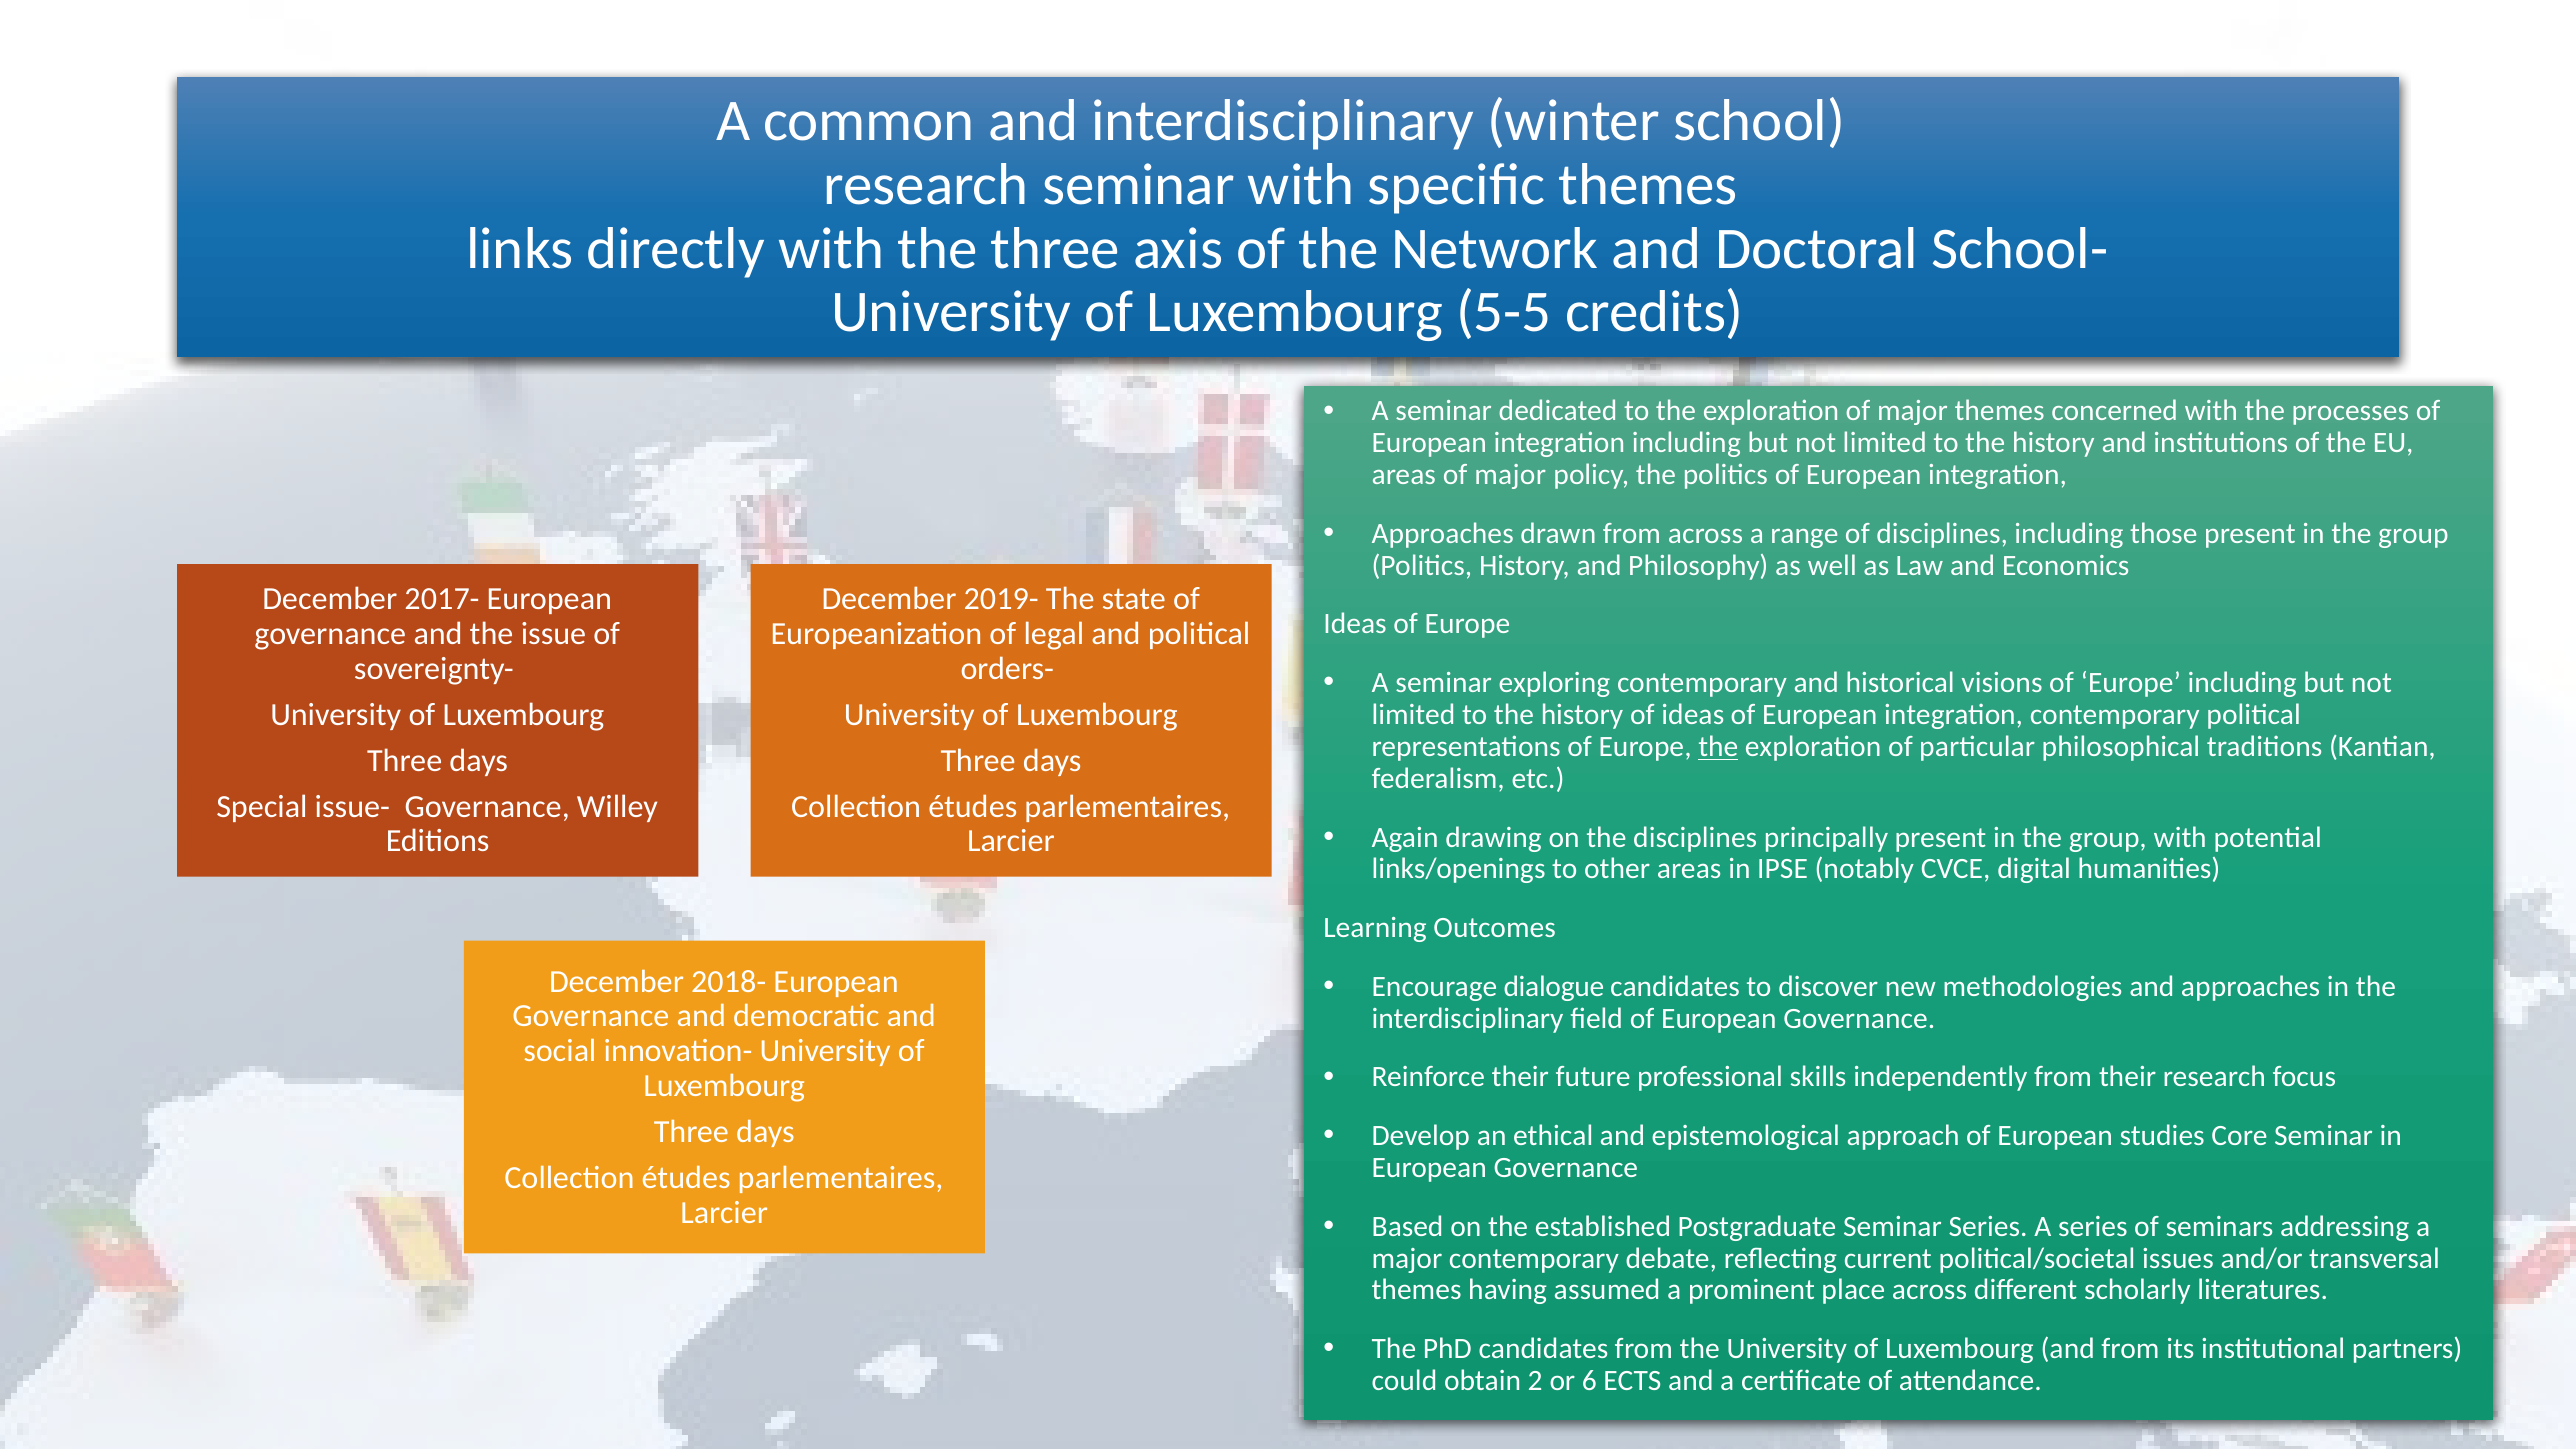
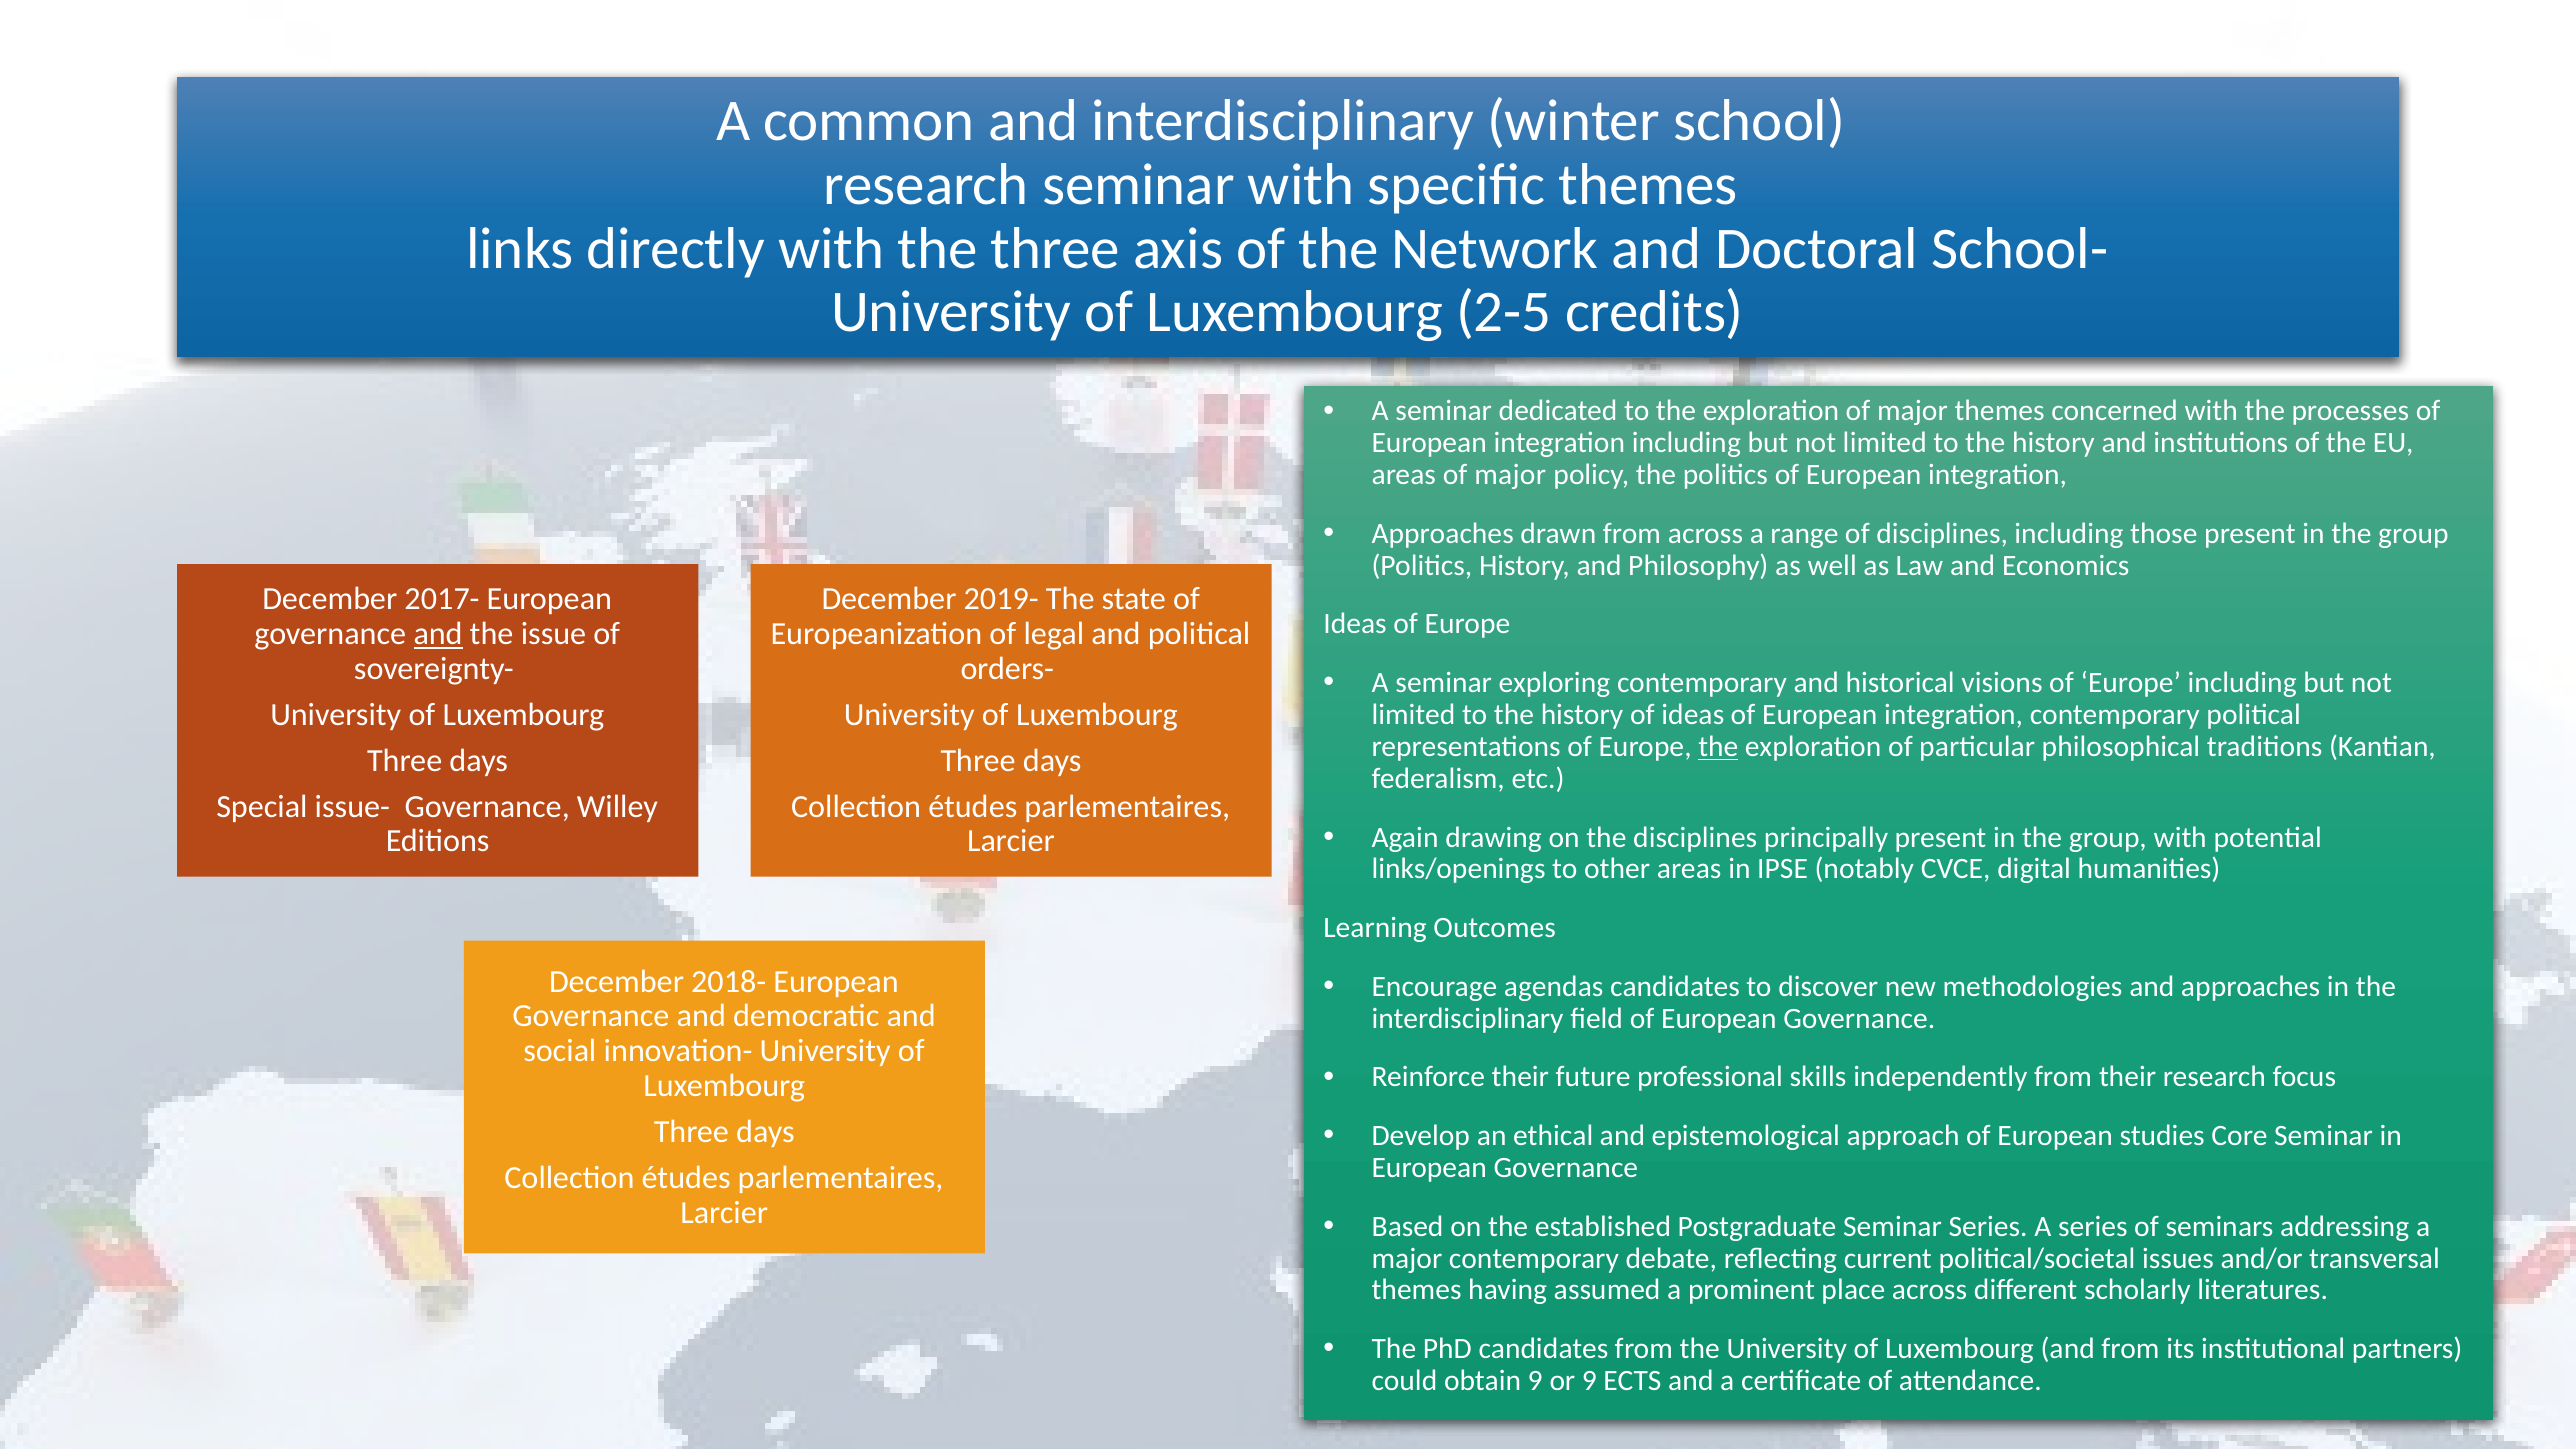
5-5: 5-5 -> 2-5
and at (438, 634) underline: none -> present
dialogue: dialogue -> agendas
obtain 2: 2 -> 9
or 6: 6 -> 9
